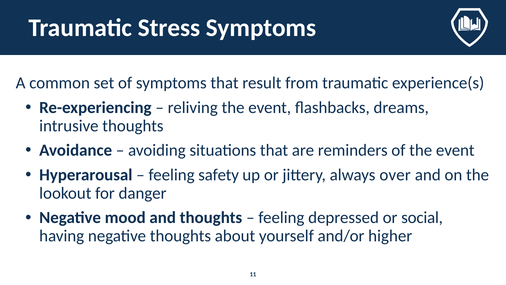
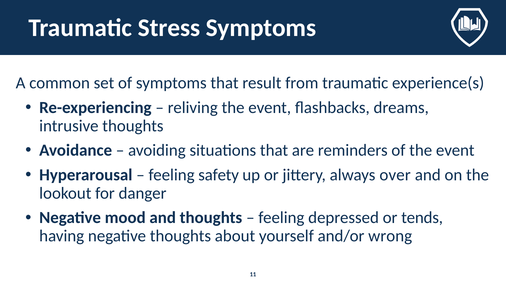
social: social -> tends
higher: higher -> wrong
